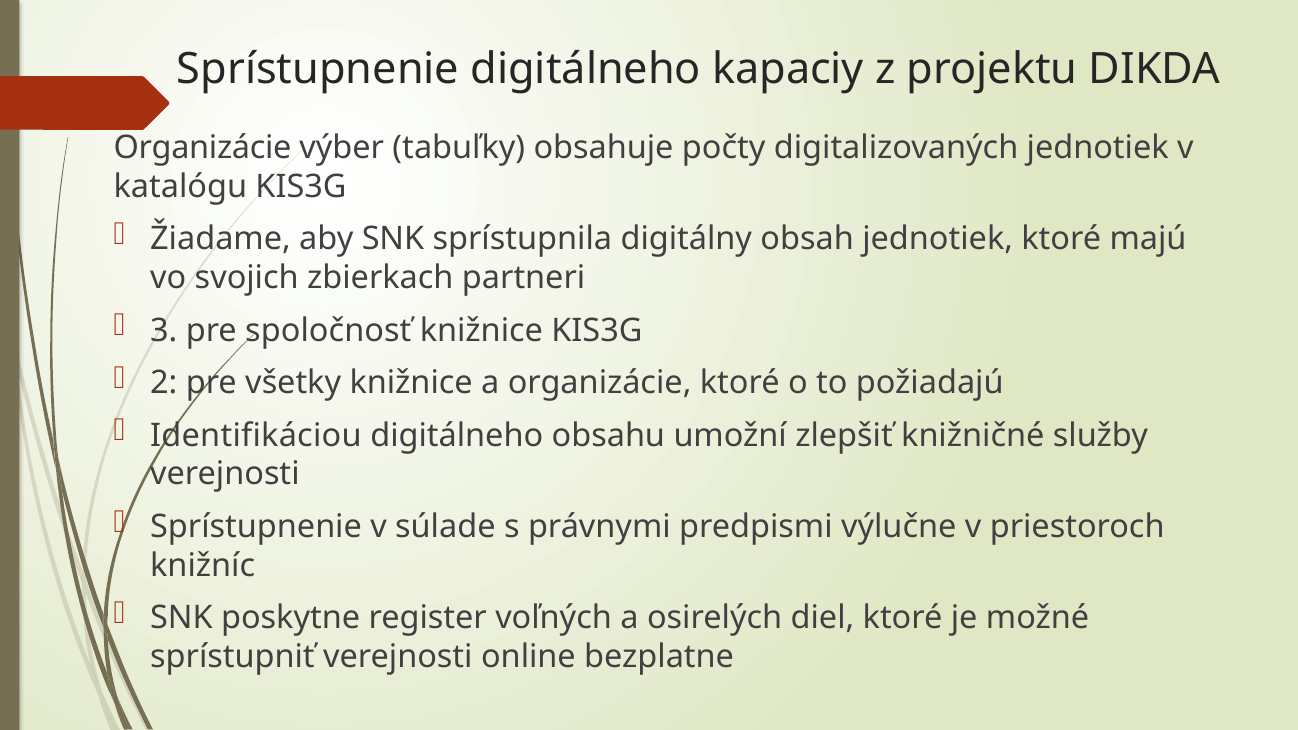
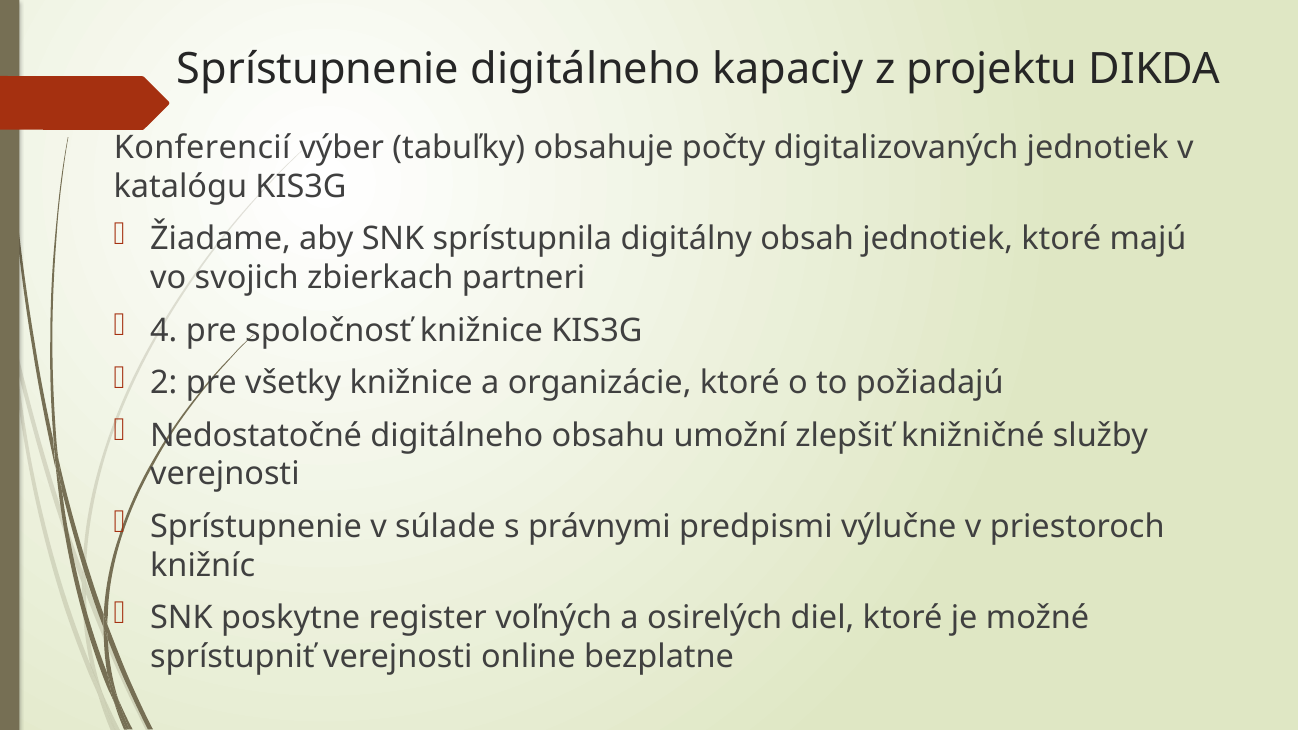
Organizácie at (203, 148): Organizácie -> Konferencií
3: 3 -> 4
Identifikáciou: Identifikáciou -> Nedostatočné
